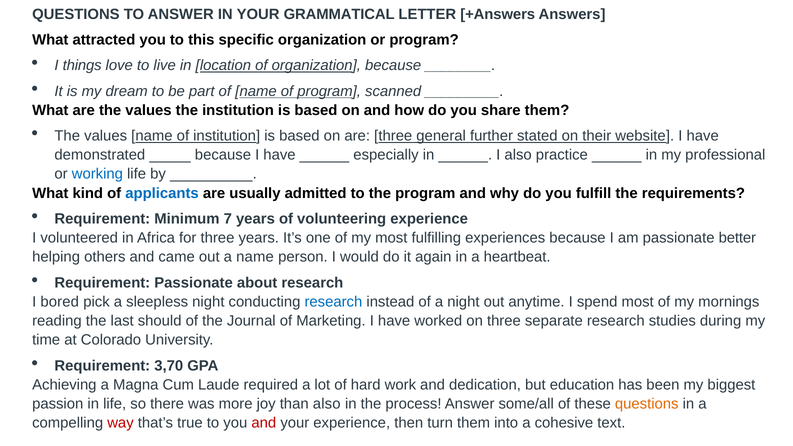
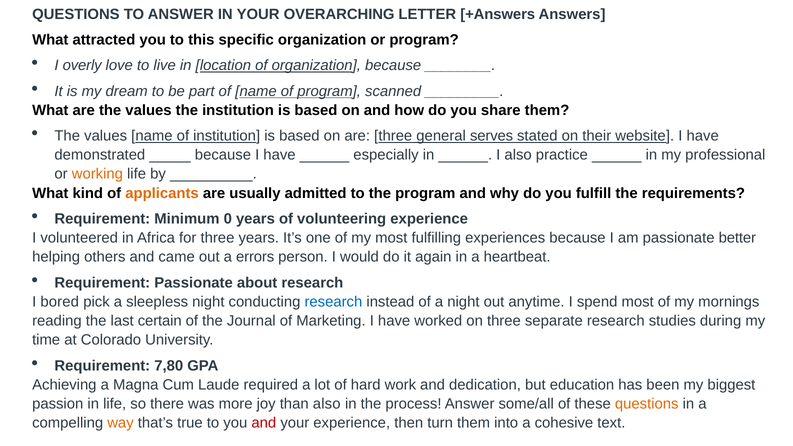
GRAMMATICAL: GRAMMATICAL -> OVERARCHING
things: things -> overly
further: further -> serves
working colour: blue -> orange
applicants colour: blue -> orange
7: 7 -> 0
a name: name -> errors
should: should -> certain
3,70: 3,70 -> 7,80
way colour: red -> orange
